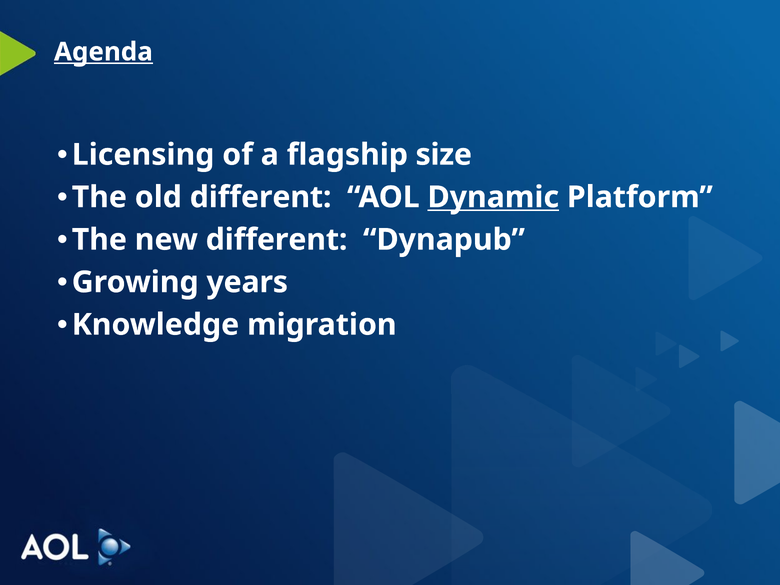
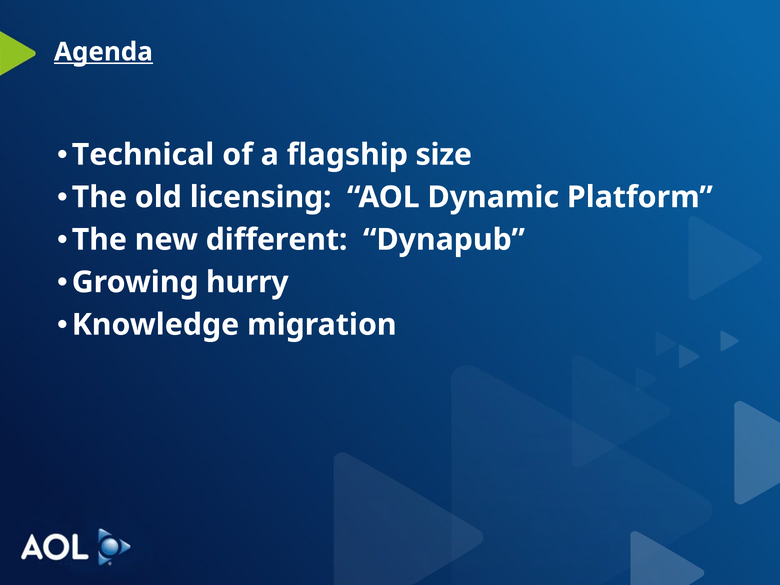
Licensing: Licensing -> Technical
old different: different -> licensing
Dynamic underline: present -> none
years: years -> hurry
